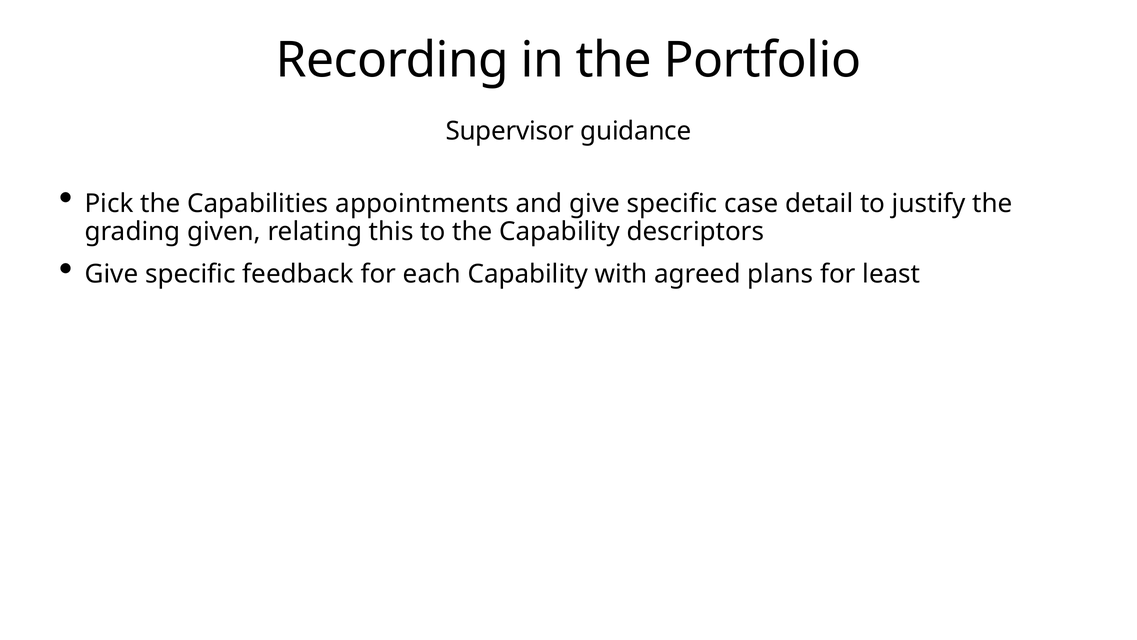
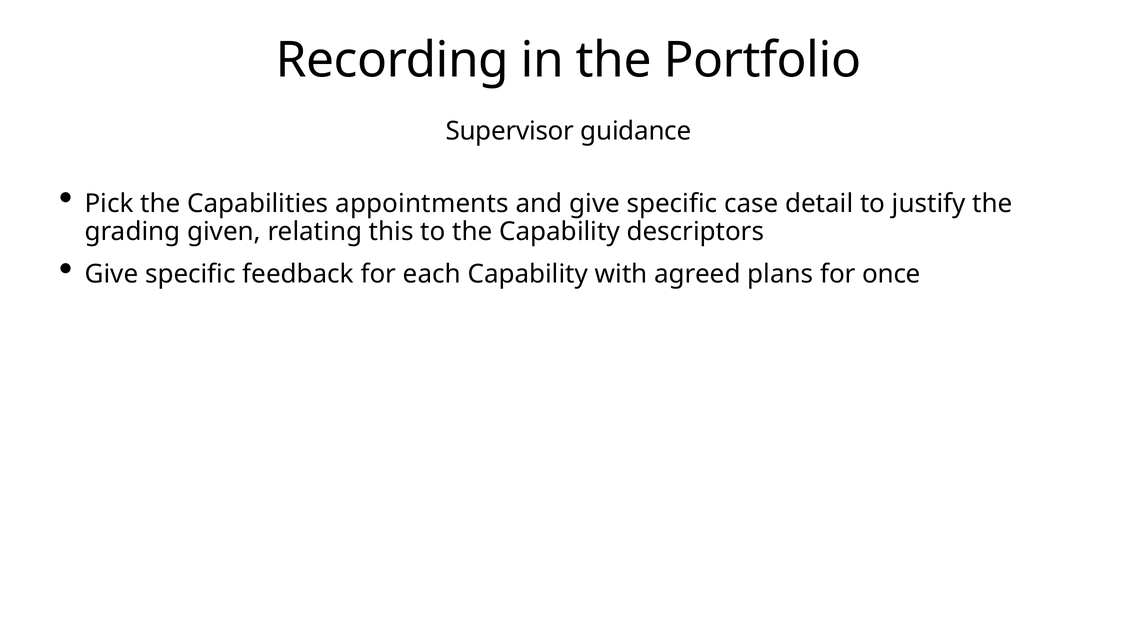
least: least -> once
